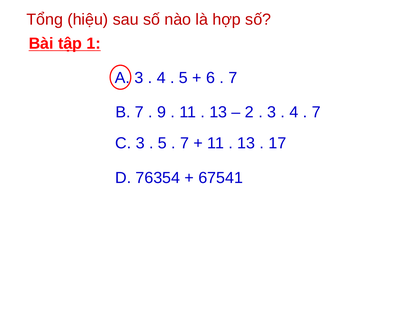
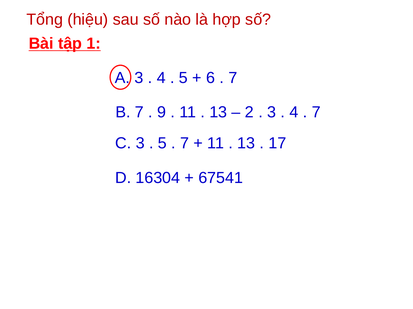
76354: 76354 -> 16304
